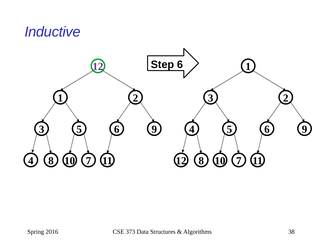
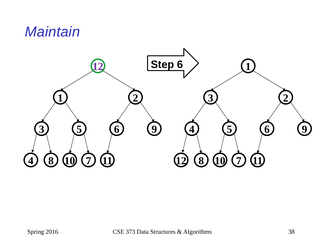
Inductive: Inductive -> Maintain
